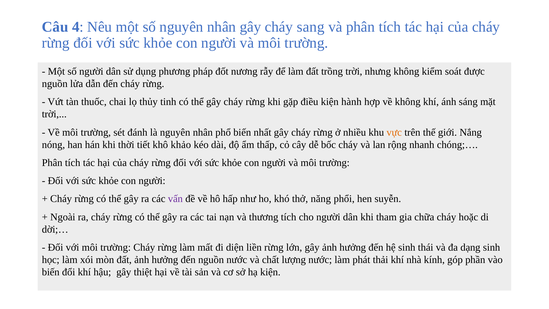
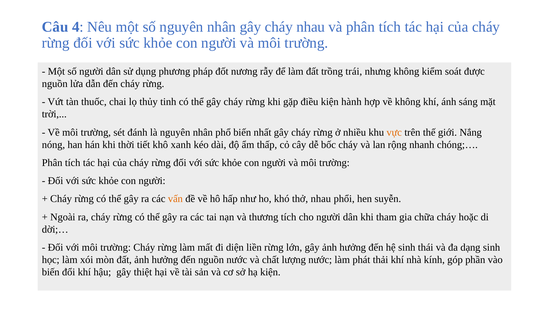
cháy sang: sang -> nhau
trồng trời: trời -> trái
khảo: khảo -> xanh
vấn colour: purple -> orange
thở năng: năng -> nhau
